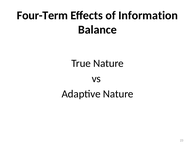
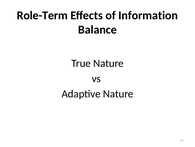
Four-Term: Four-Term -> Role-Term
